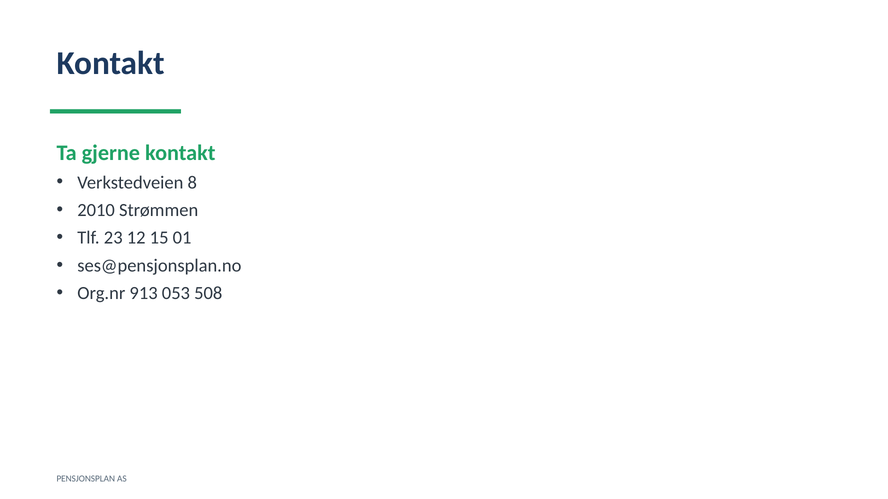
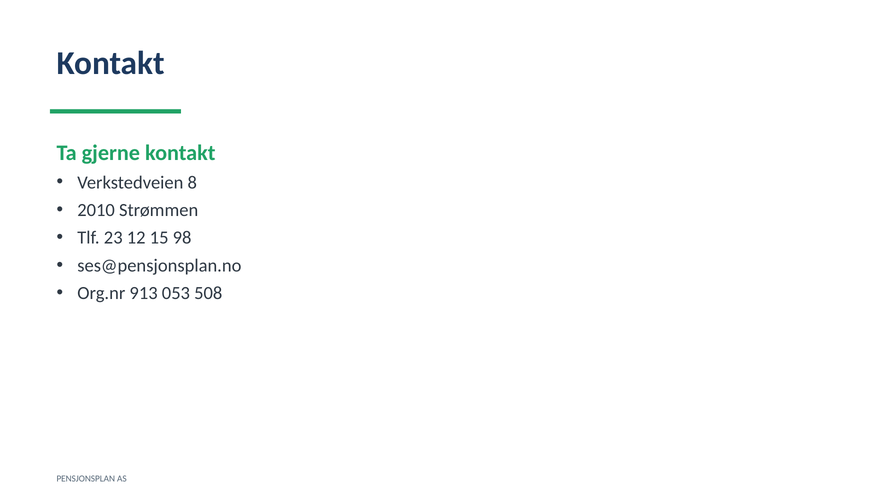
01: 01 -> 98
